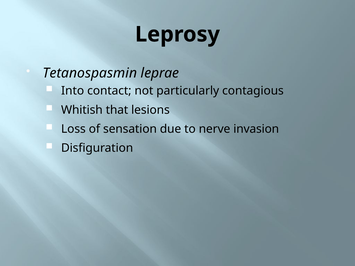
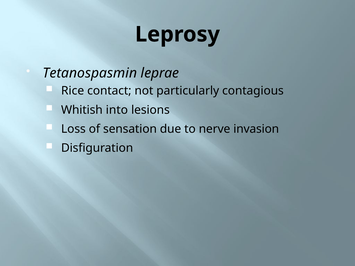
Into: Into -> Rice
that: that -> into
